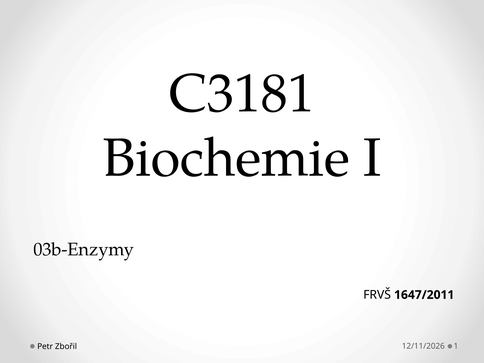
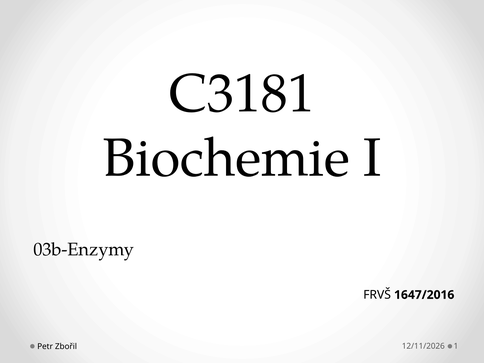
1647/2011: 1647/2011 -> 1647/2016
